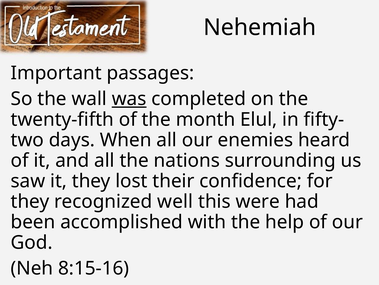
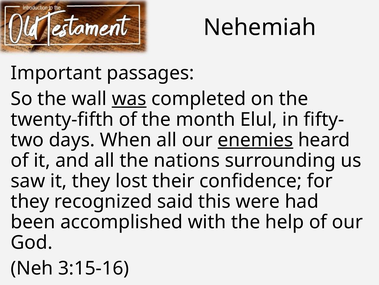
enemies underline: none -> present
well: well -> said
8:15-16: 8:15-16 -> 3:15-16
